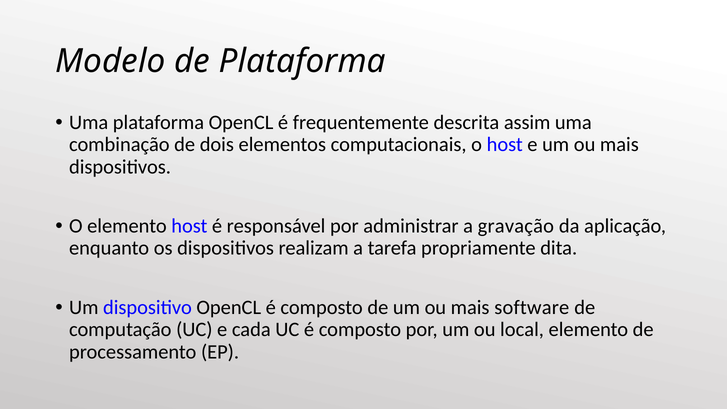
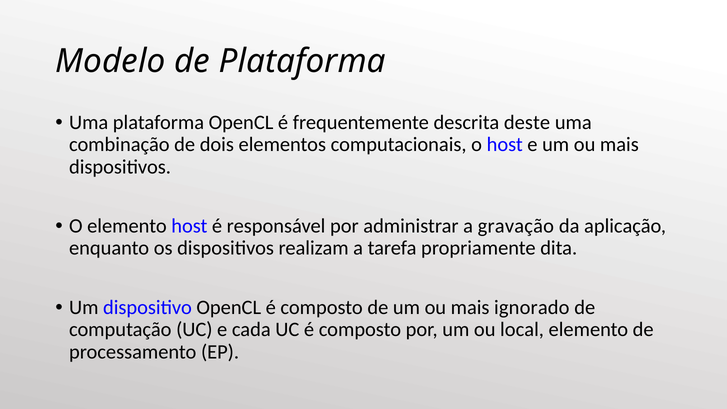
assim: assim -> deste
software: software -> ignorado
